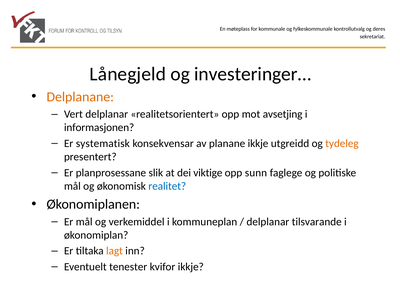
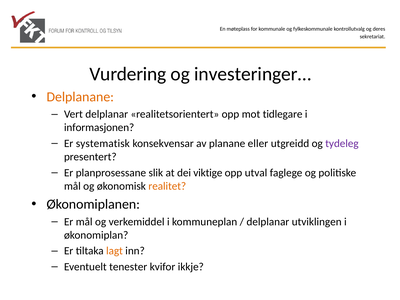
Lånegjeld: Lånegjeld -> Vurdering
avsetjing: avsetjing -> tidlegare
planane ikkje: ikkje -> eller
tydeleg colour: orange -> purple
sunn: sunn -> utval
realitet colour: blue -> orange
tilsvarande: tilsvarande -> utviklingen
